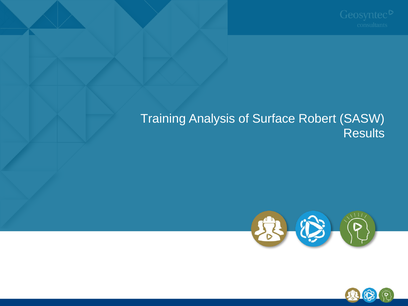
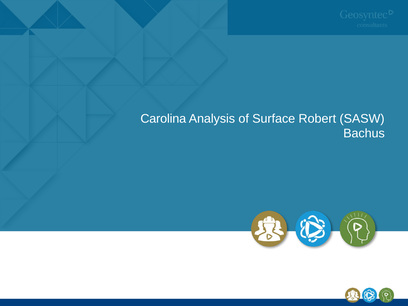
Training: Training -> Carolina
Results: Results -> Bachus
